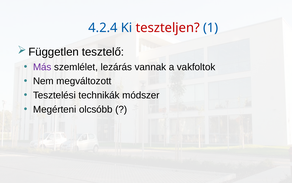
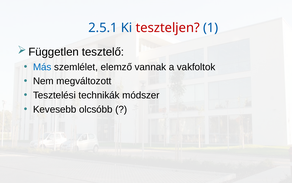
4.2.4: 4.2.4 -> 2.5.1
Más colour: purple -> blue
lezárás: lezárás -> elemző
Megérteni: Megérteni -> Kevesebb
